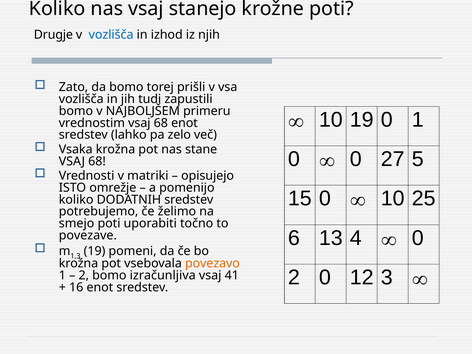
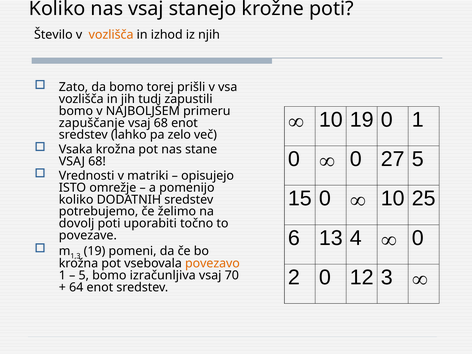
Drugje: Drugje -> Število
vozlišča at (111, 35) colour: blue -> orange
vrednostim: vrednostim -> zapuščanje
smejo: smejo -> dovolj
2 at (84, 275): 2 -> 5
41: 41 -> 70
16: 16 -> 64
